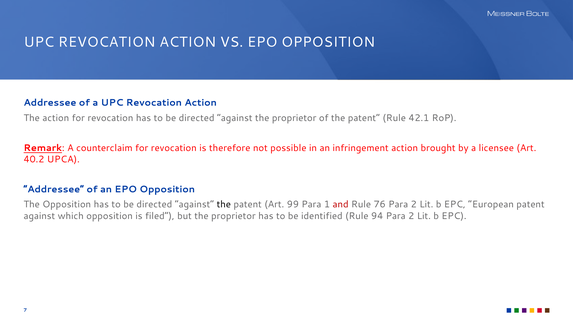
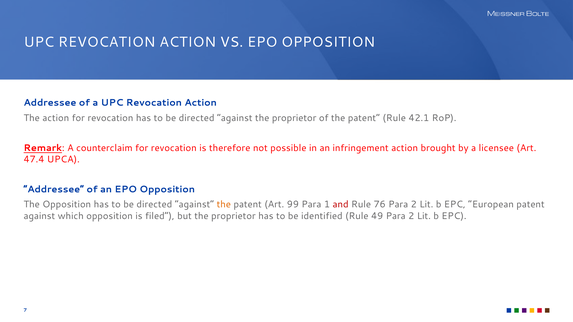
40.2: 40.2 -> 47.4
the at (224, 205) colour: black -> orange
94: 94 -> 49
